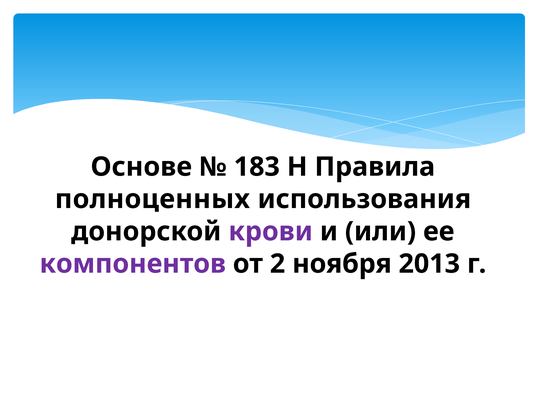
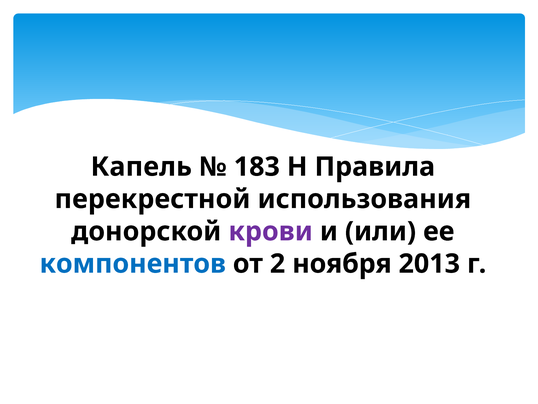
Основе: Основе -> Капель
полноценных: полноценных -> перекрестной
компонентов colour: purple -> blue
